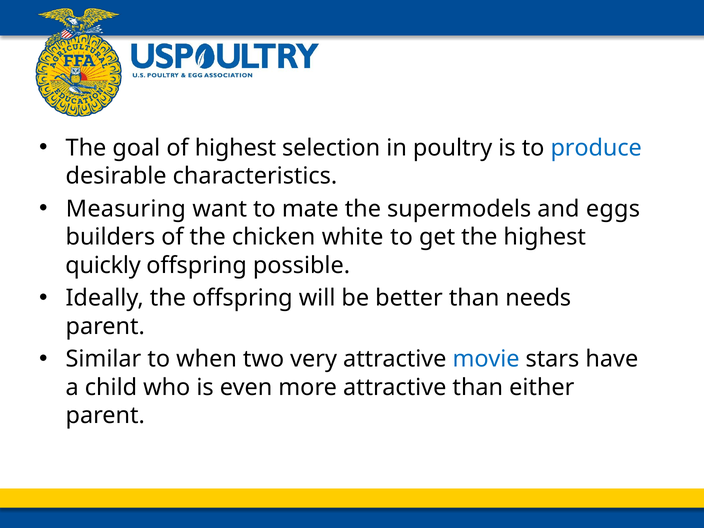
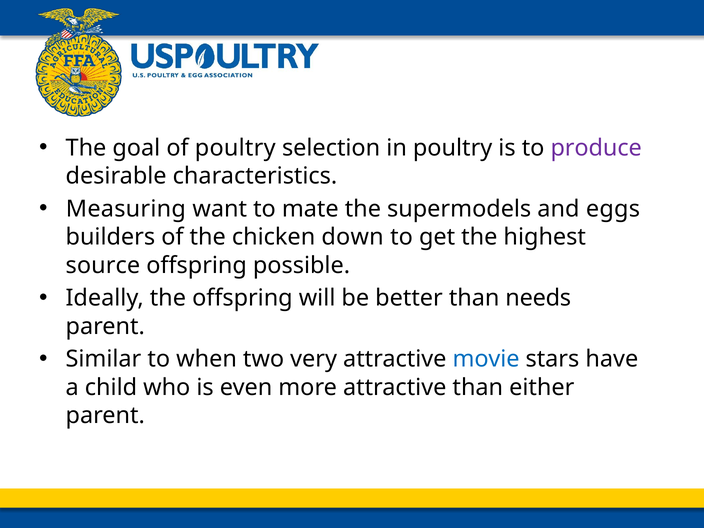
of highest: highest -> poultry
produce colour: blue -> purple
white: white -> down
quickly: quickly -> source
